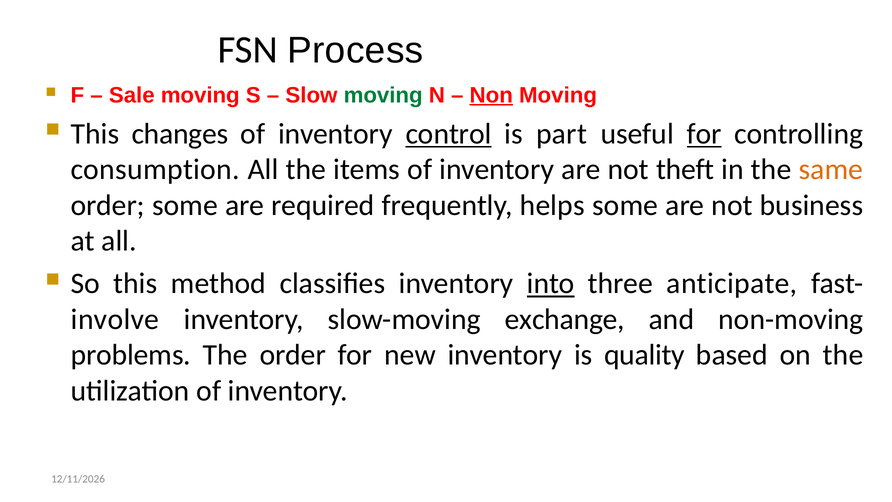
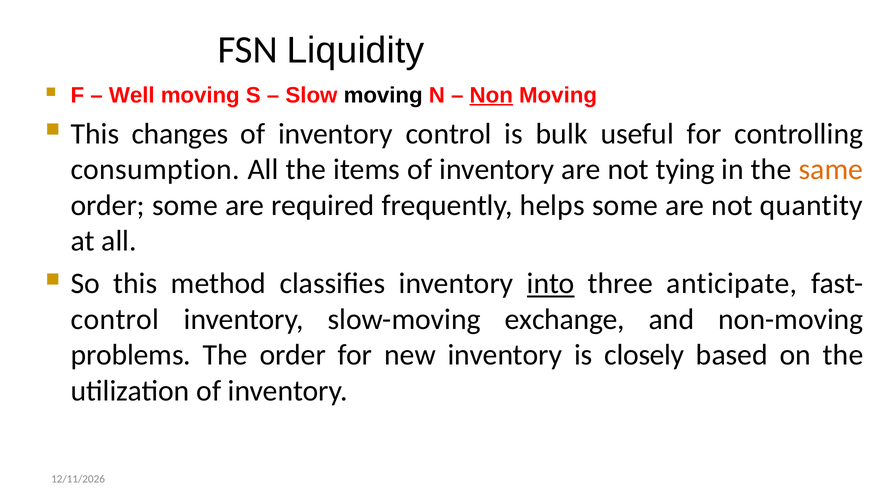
Process: Process -> Liquidity
Sale: Sale -> Well
moving at (383, 95) colour: green -> black
control at (449, 134) underline: present -> none
part: part -> bulk
for at (704, 134) underline: present -> none
theft: theft -> tying
business: business -> quantity
involve at (115, 319): involve -> control
quality: quality -> closely
